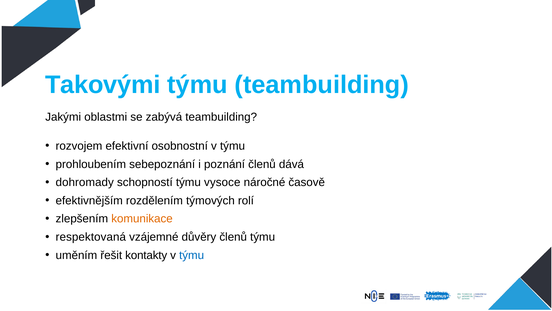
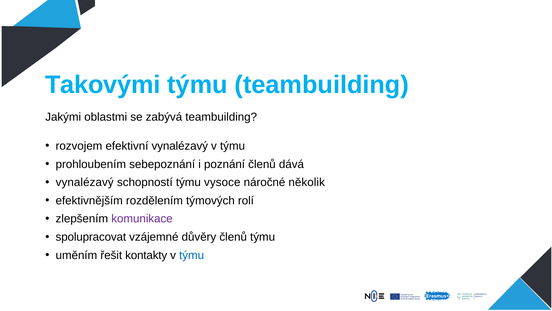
efektivní osobnostní: osobnostní -> vynalézavý
dohromady at (85, 182): dohromady -> vynalézavý
časově: časově -> několik
komunikace colour: orange -> purple
respektovaná: respektovaná -> spolupracovat
